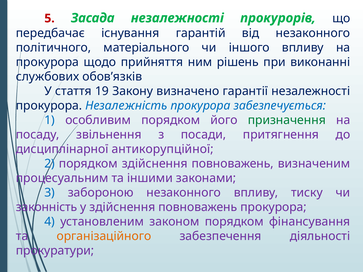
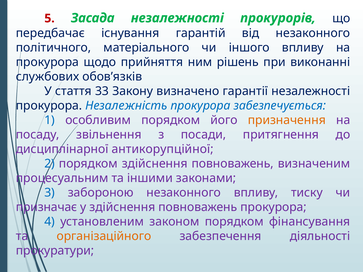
19: 19 -> 33
призначення colour: green -> orange
законність: законність -> призначає
